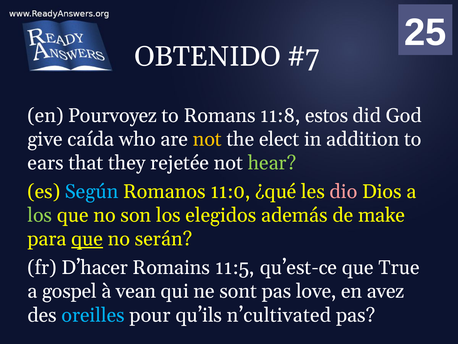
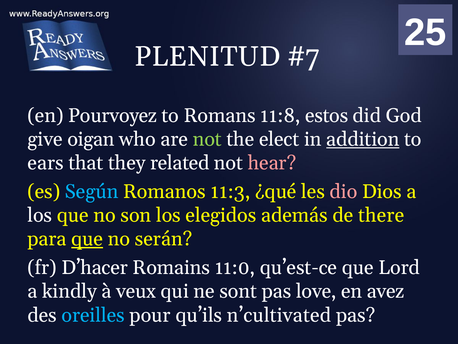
OBTENIDO: OBTENIDO -> PLENITUD
caída: caída -> oigan
not at (207, 139) colour: yellow -> light green
addition underline: none -> present
rejetée: rejetée -> related
hear colour: light green -> pink
11:0: 11:0 -> 11:3
los at (40, 215) colour: light green -> white
make: make -> there
11:5: 11:5 -> 11:0
True: True -> Lord
gospel: gospel -> kindly
vean: vean -> veux
